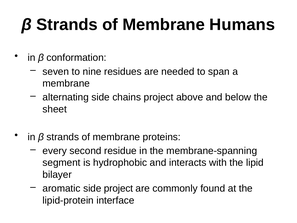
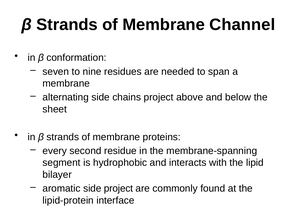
Humans: Humans -> Channel
